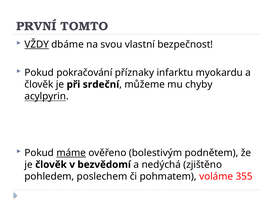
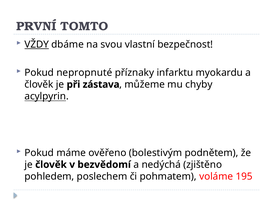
pokračování: pokračování -> nepropnuté
srdeční: srdeční -> zástava
máme underline: present -> none
355: 355 -> 195
